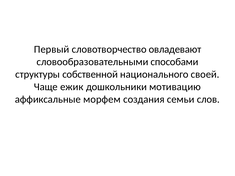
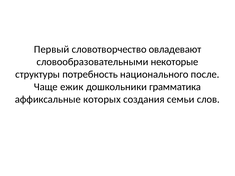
способами: способами -> некоторые
собственной: собственной -> потребность
своей: своей -> после
мотивацию: мотивацию -> грамматика
морфем: морфем -> которых
